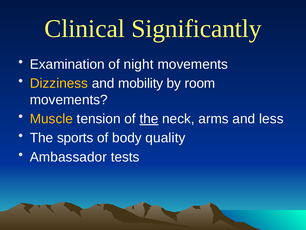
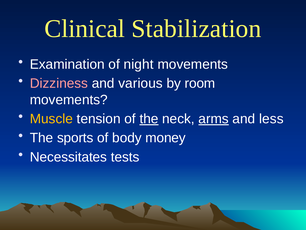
Significantly: Significantly -> Stabilization
Dizziness colour: yellow -> pink
mobility: mobility -> various
arms underline: none -> present
quality: quality -> money
Ambassador: Ambassador -> Necessitates
